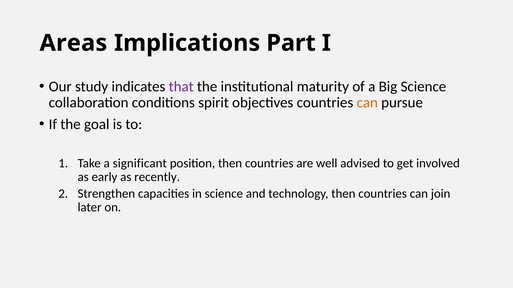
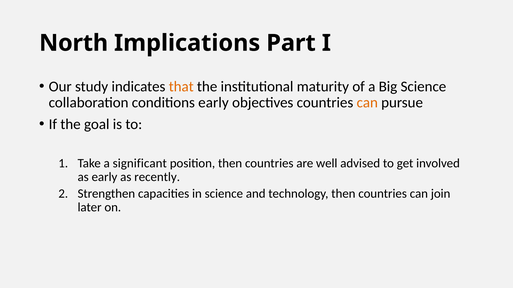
Areas: Areas -> North
that colour: purple -> orange
conditions spirit: spirit -> early
